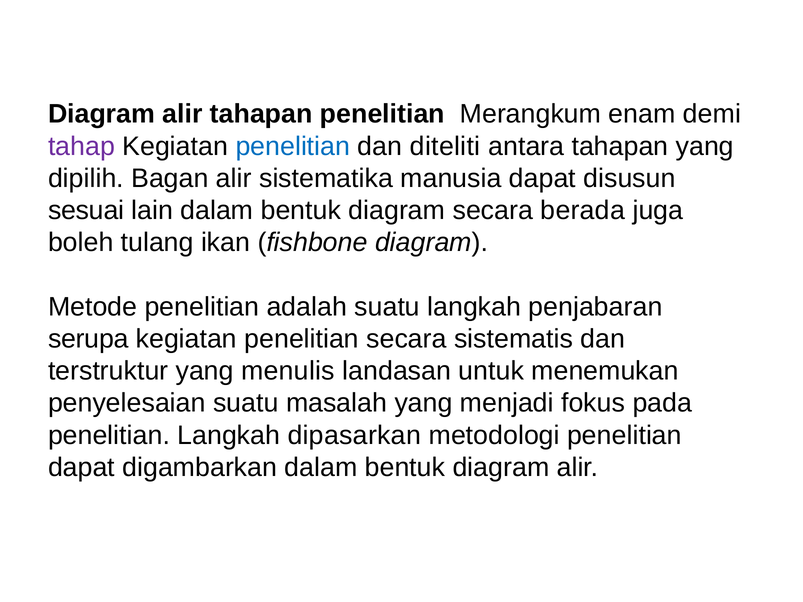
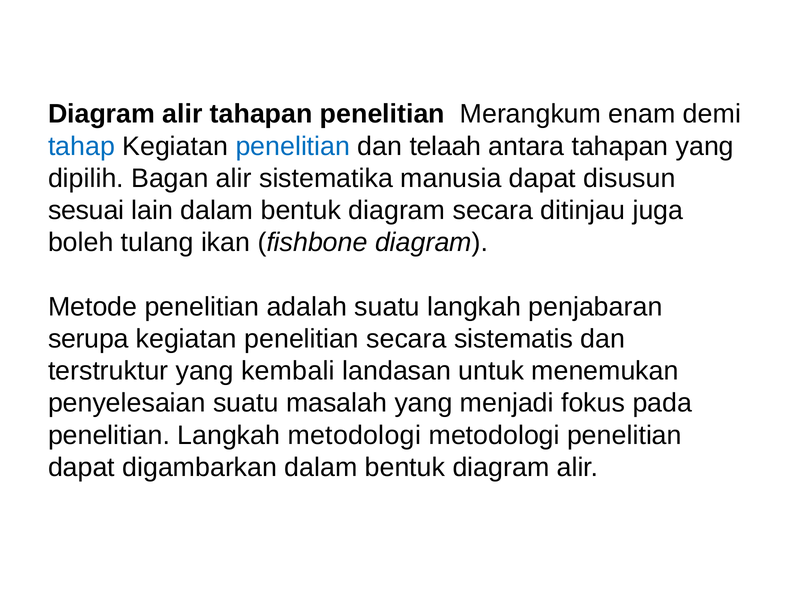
tahap colour: purple -> blue
diteliti: diteliti -> telaah
berada: berada -> ditinjau
menulis: menulis -> kembali
Langkah dipasarkan: dipasarkan -> metodologi
